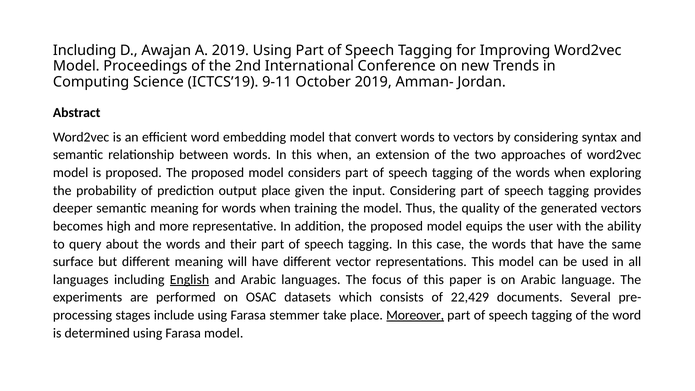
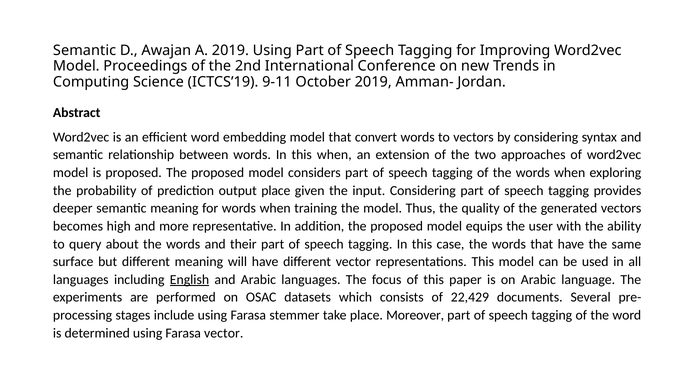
Including at (85, 51): Including -> Semantic
Moreover underline: present -> none
Farasa model: model -> vector
